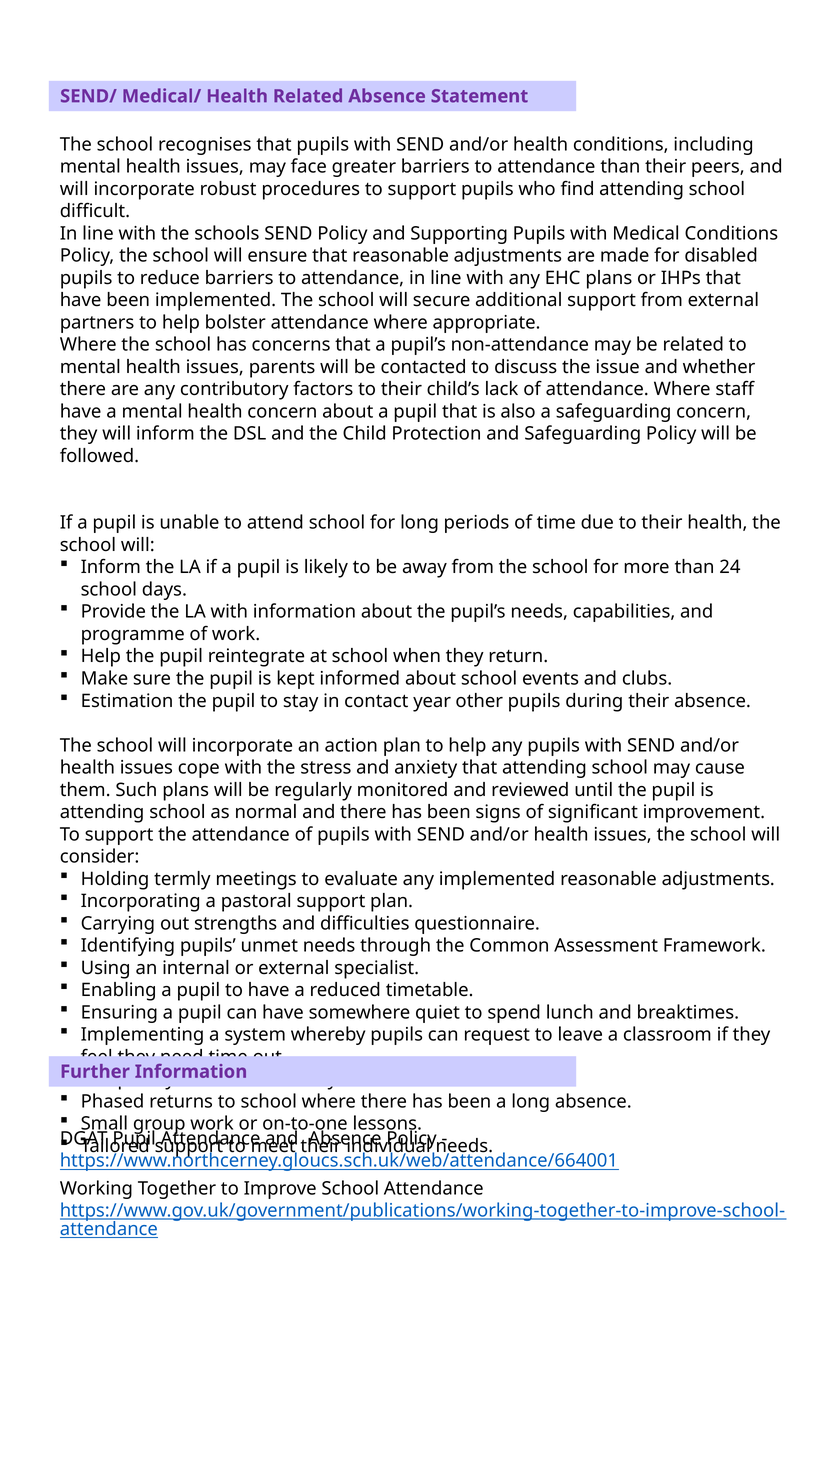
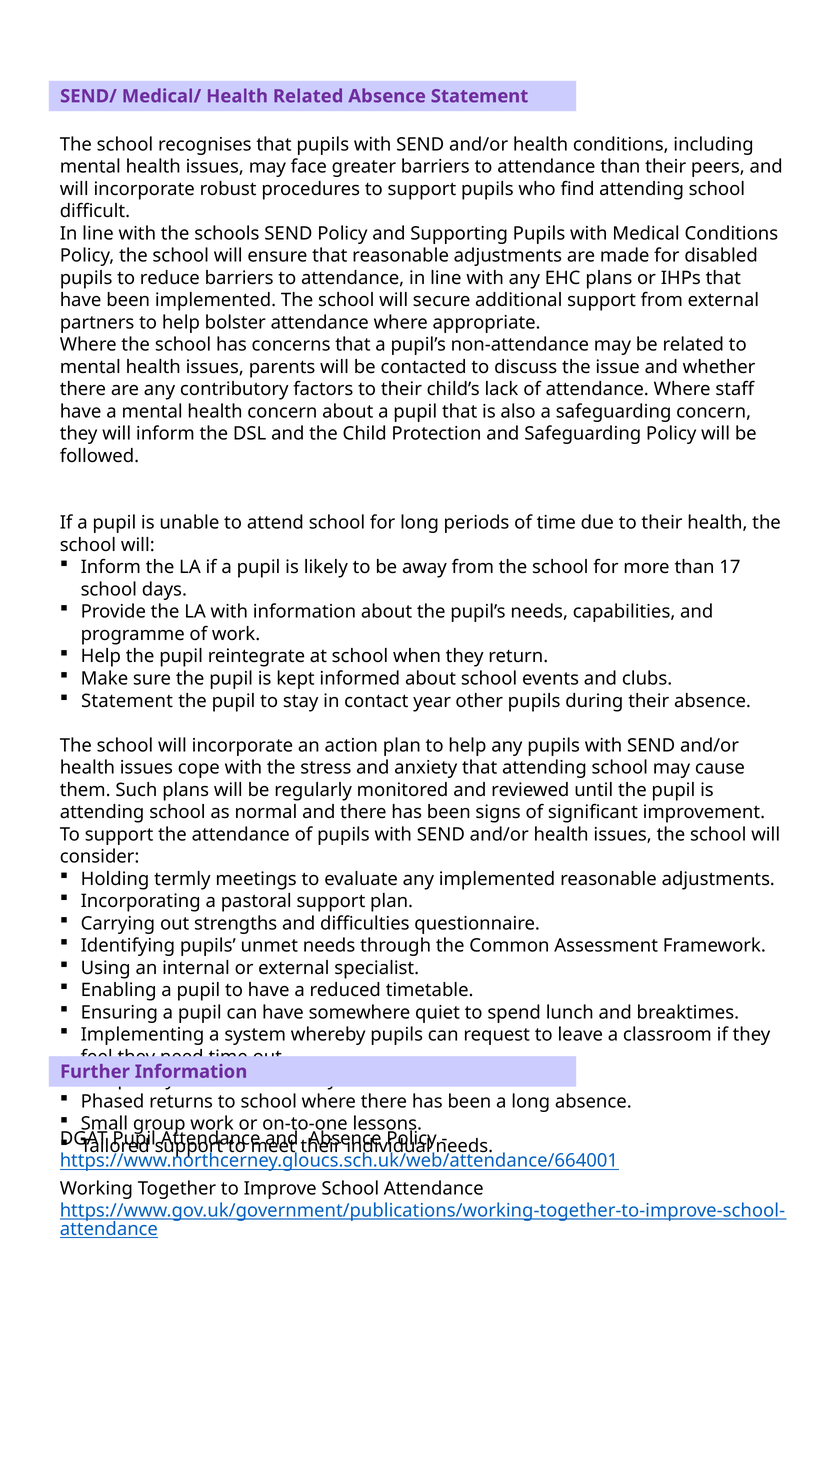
24: 24 -> 17
Estimation at (127, 701): Estimation -> Statement
